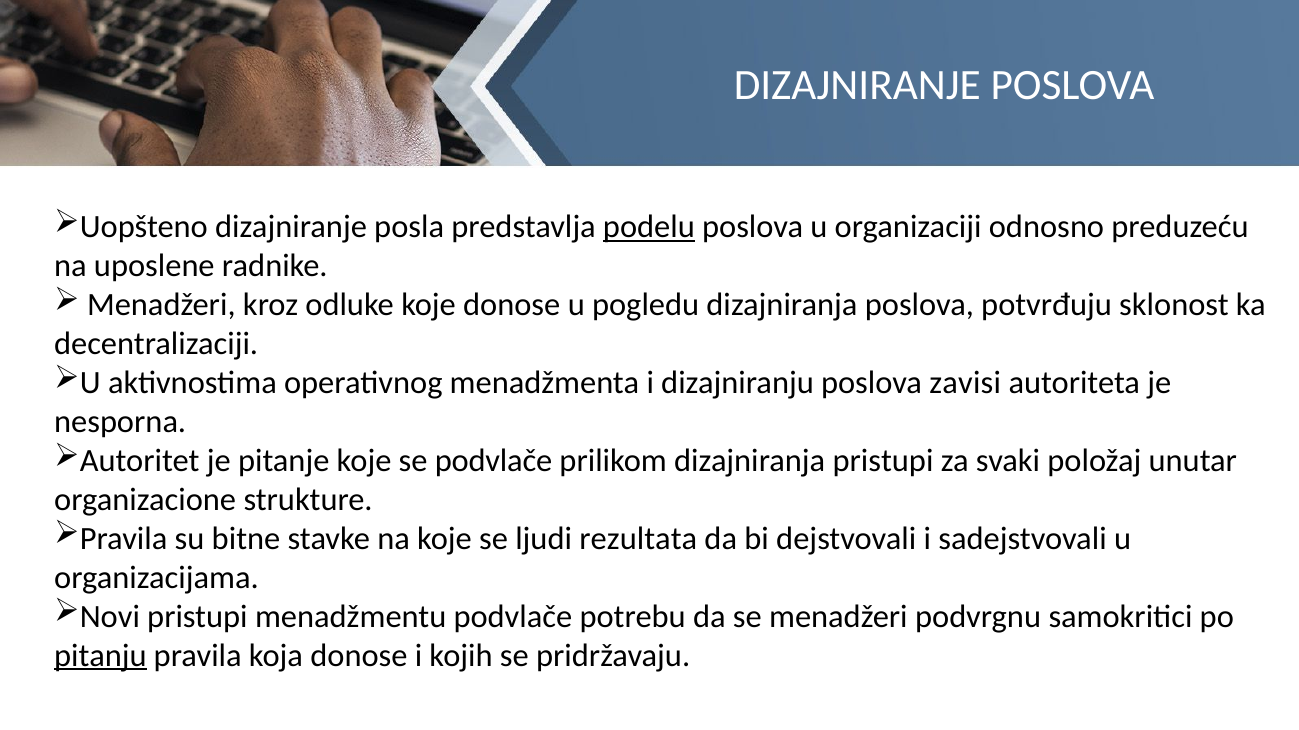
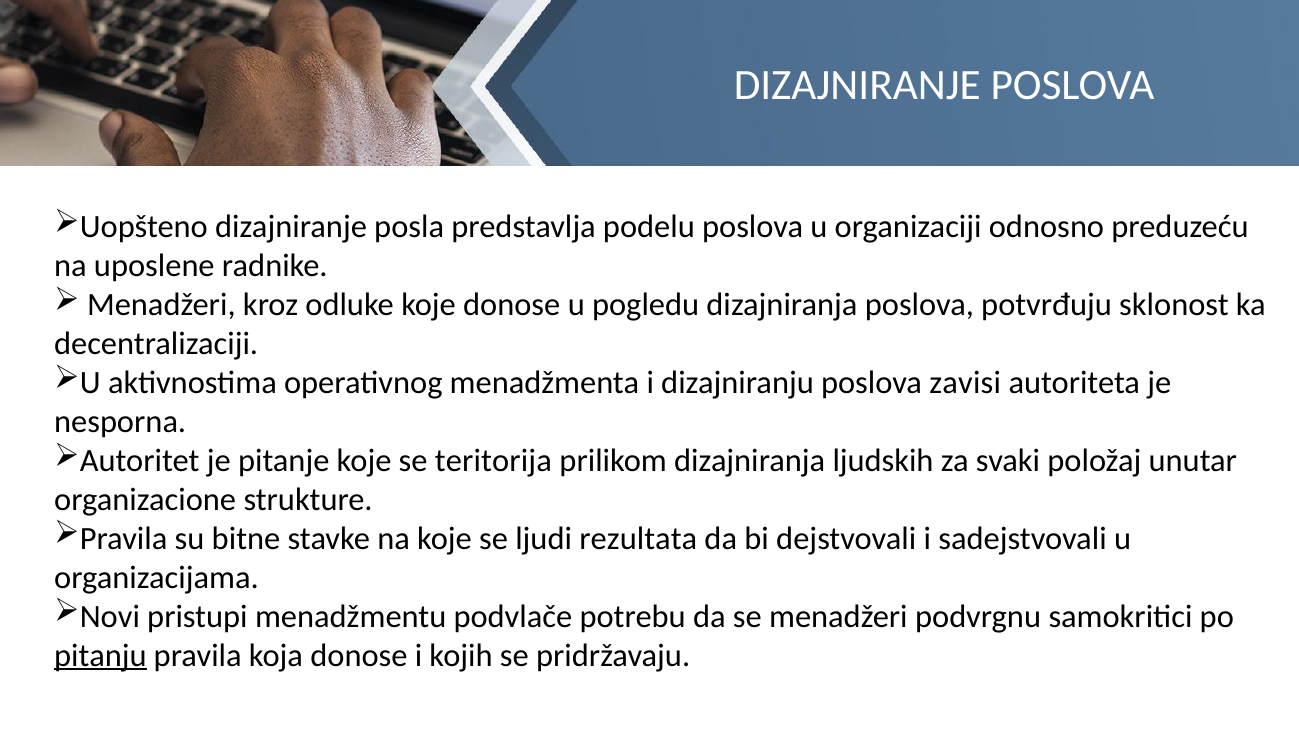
podelu underline: present -> none
se podvlače: podvlače -> teritorija
dizajniranja pristupi: pristupi -> ljudskih
